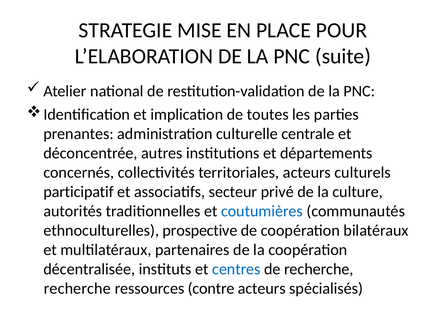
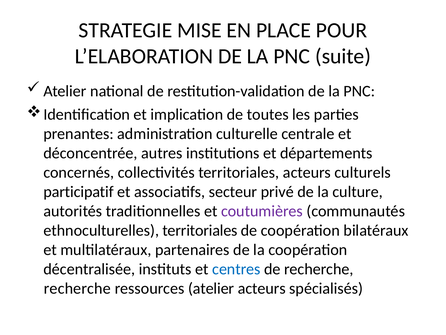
coutumières colour: blue -> purple
ethnoculturelles prospective: prospective -> territoriales
ressources contre: contre -> atelier
